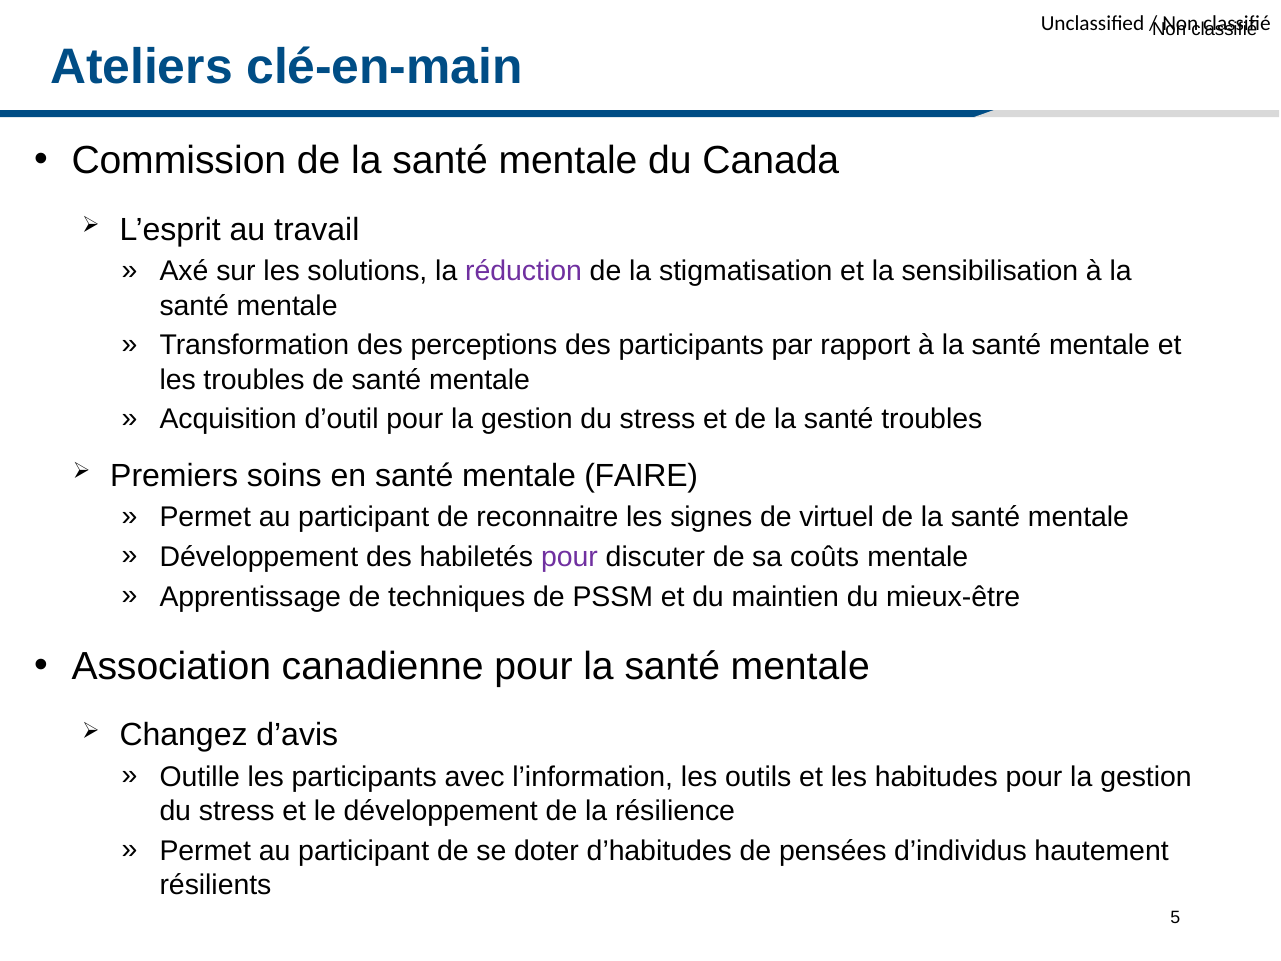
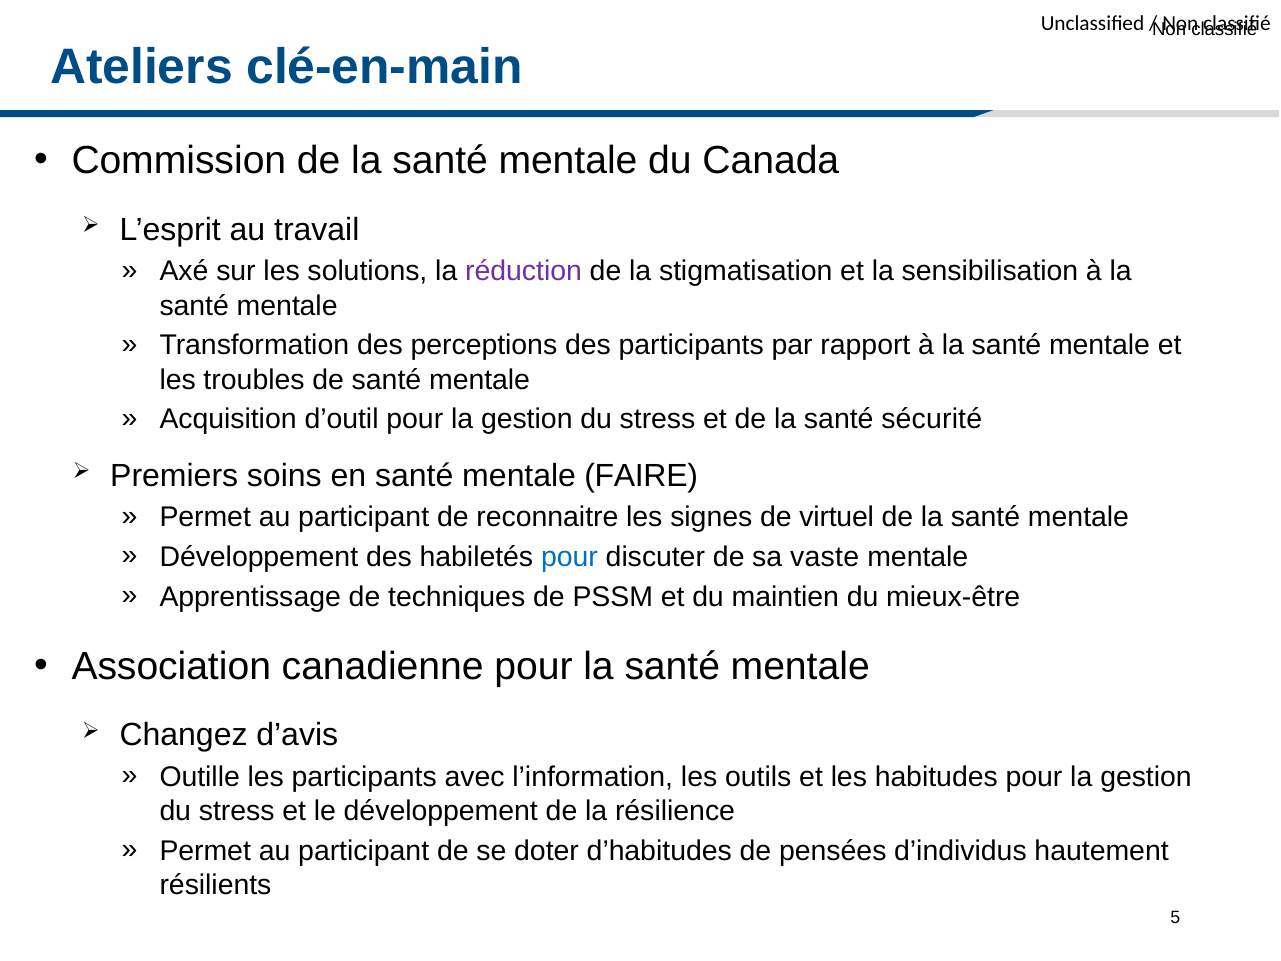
santé troubles: troubles -> sécurité
pour at (570, 557) colour: purple -> blue
coûts: coûts -> vaste
